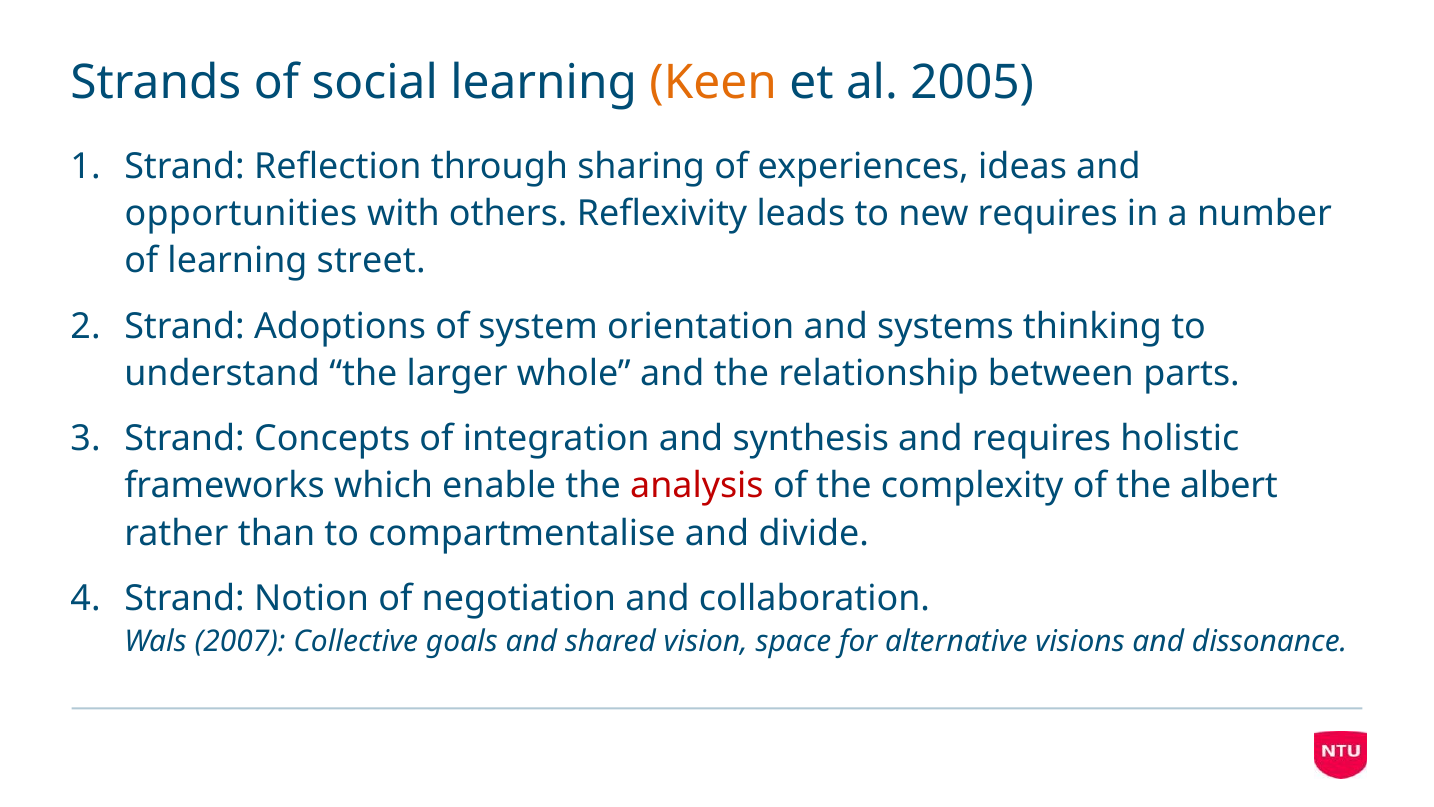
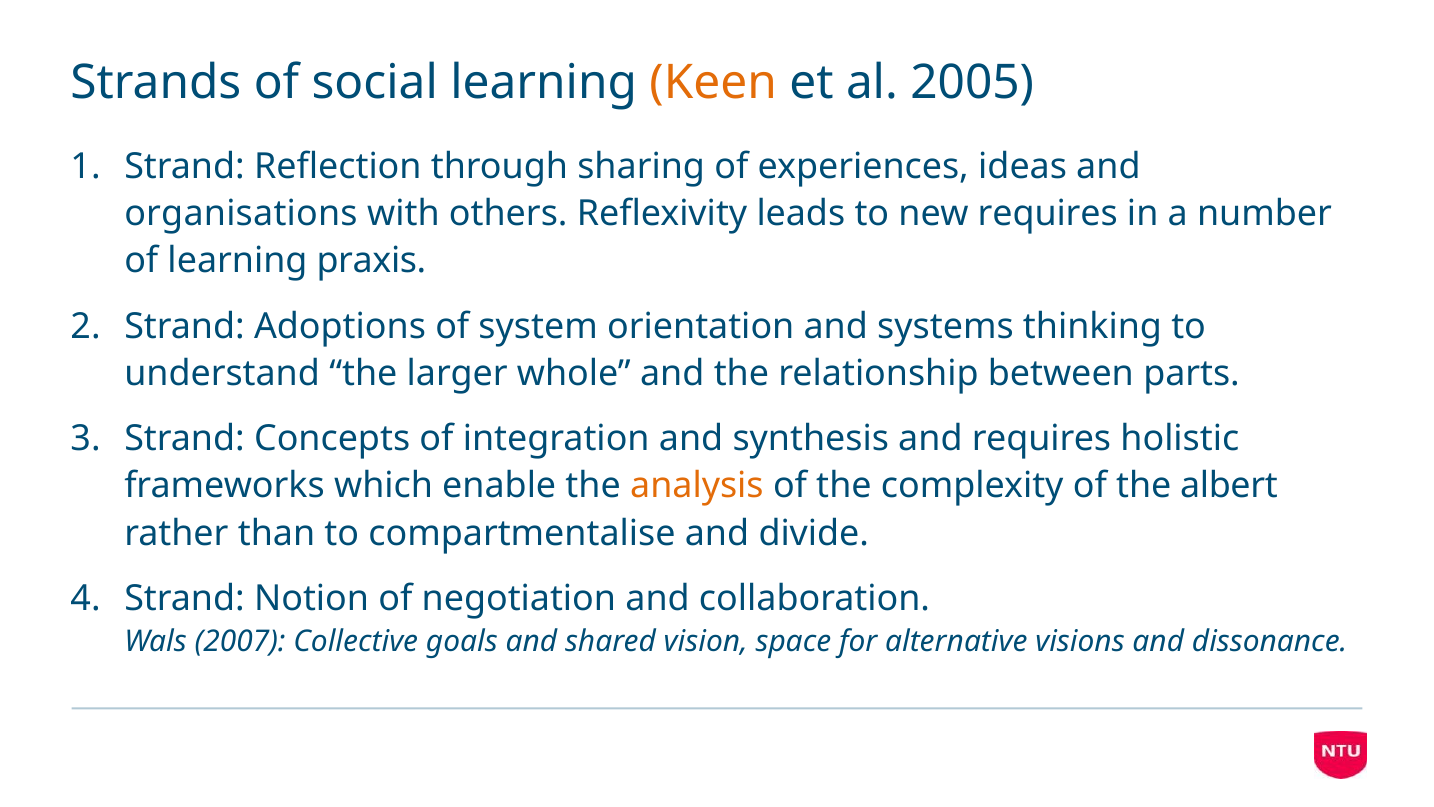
opportunities: opportunities -> organisations
street: street -> praxis
analysis colour: red -> orange
